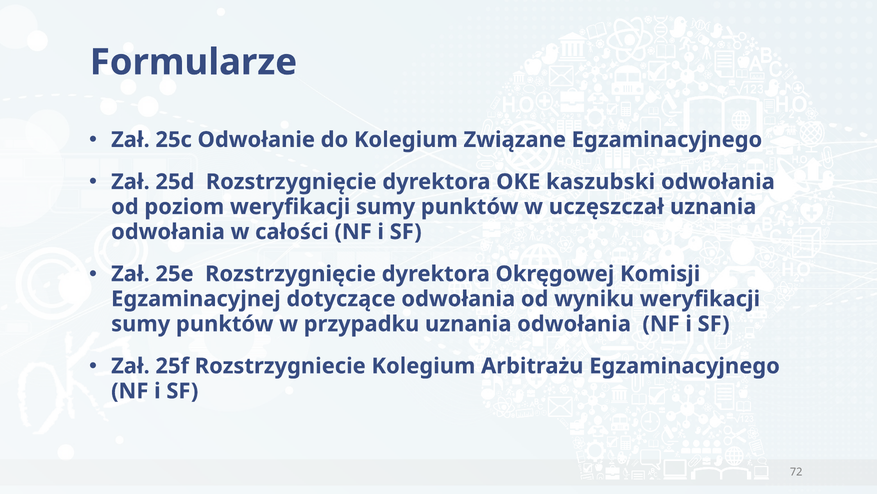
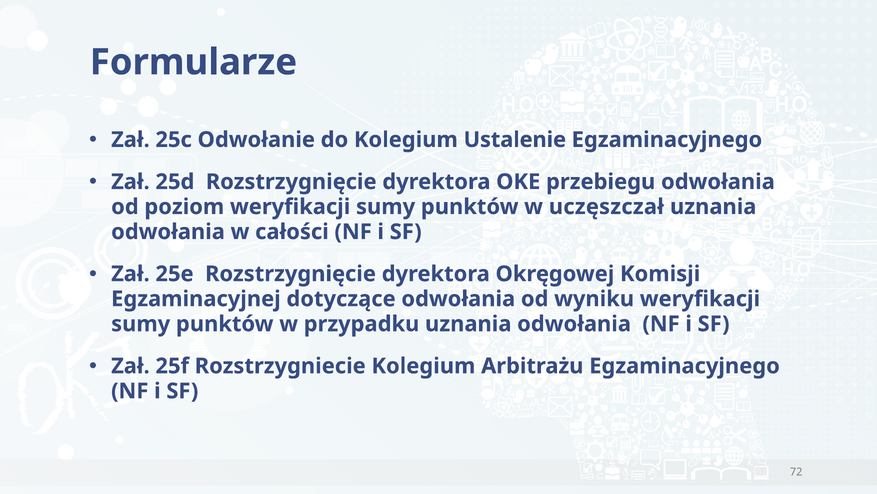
Związane: Związane -> Ustalenie
kaszubski: kaszubski -> przebiegu
